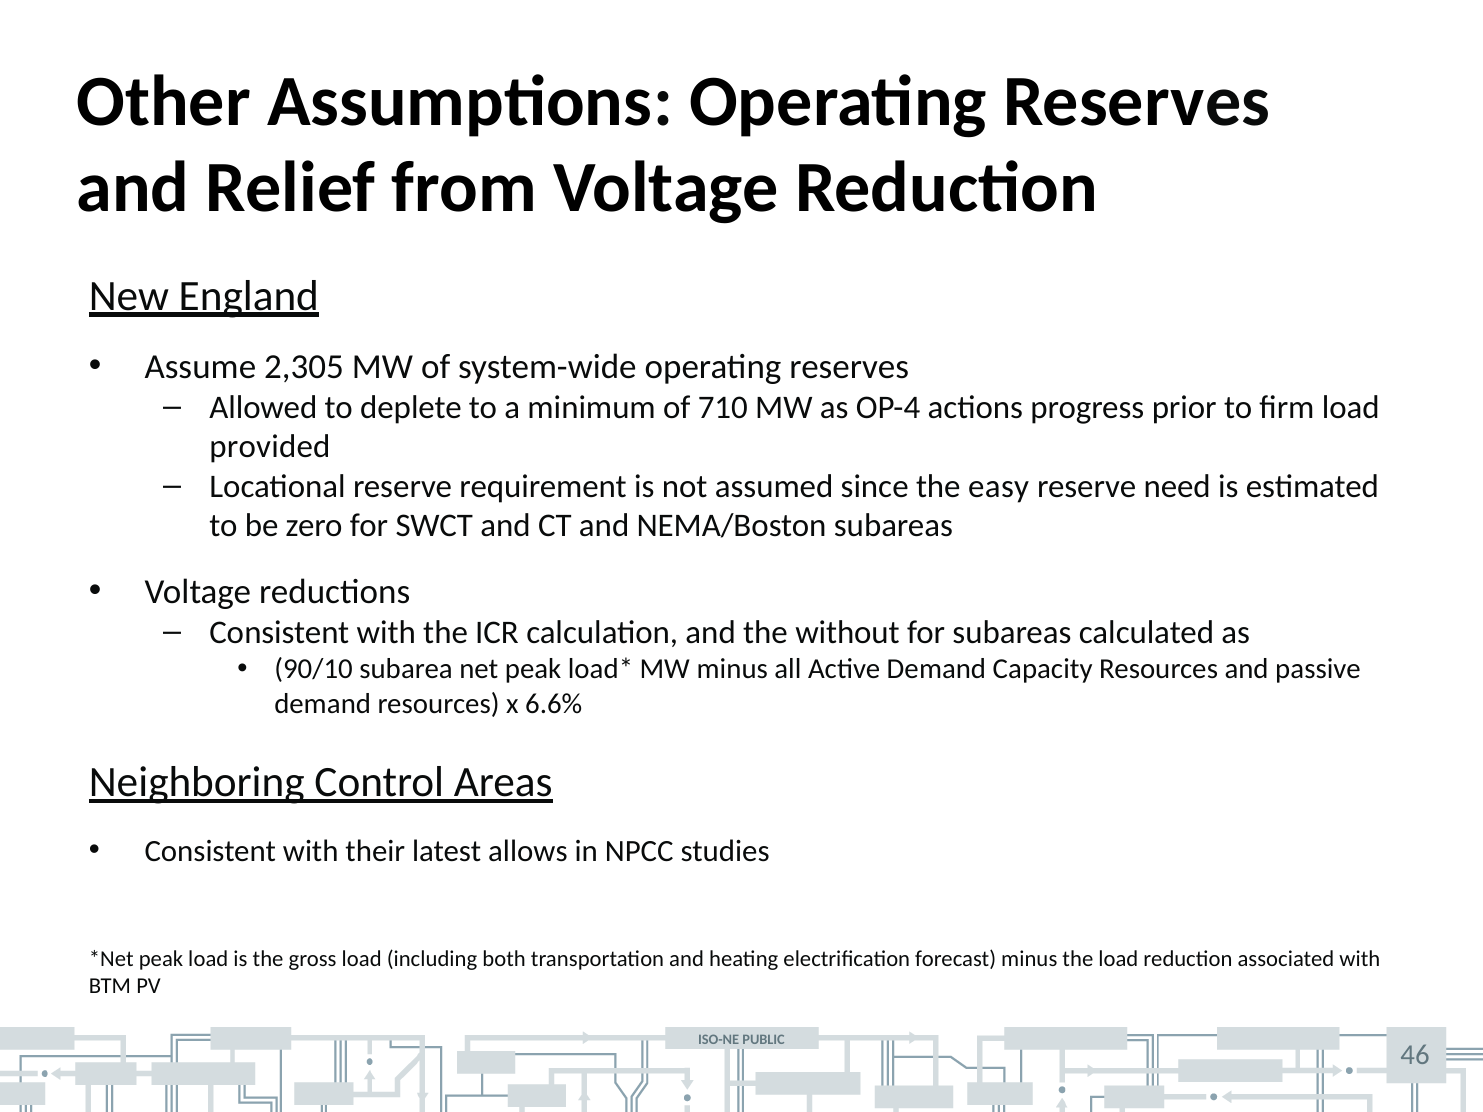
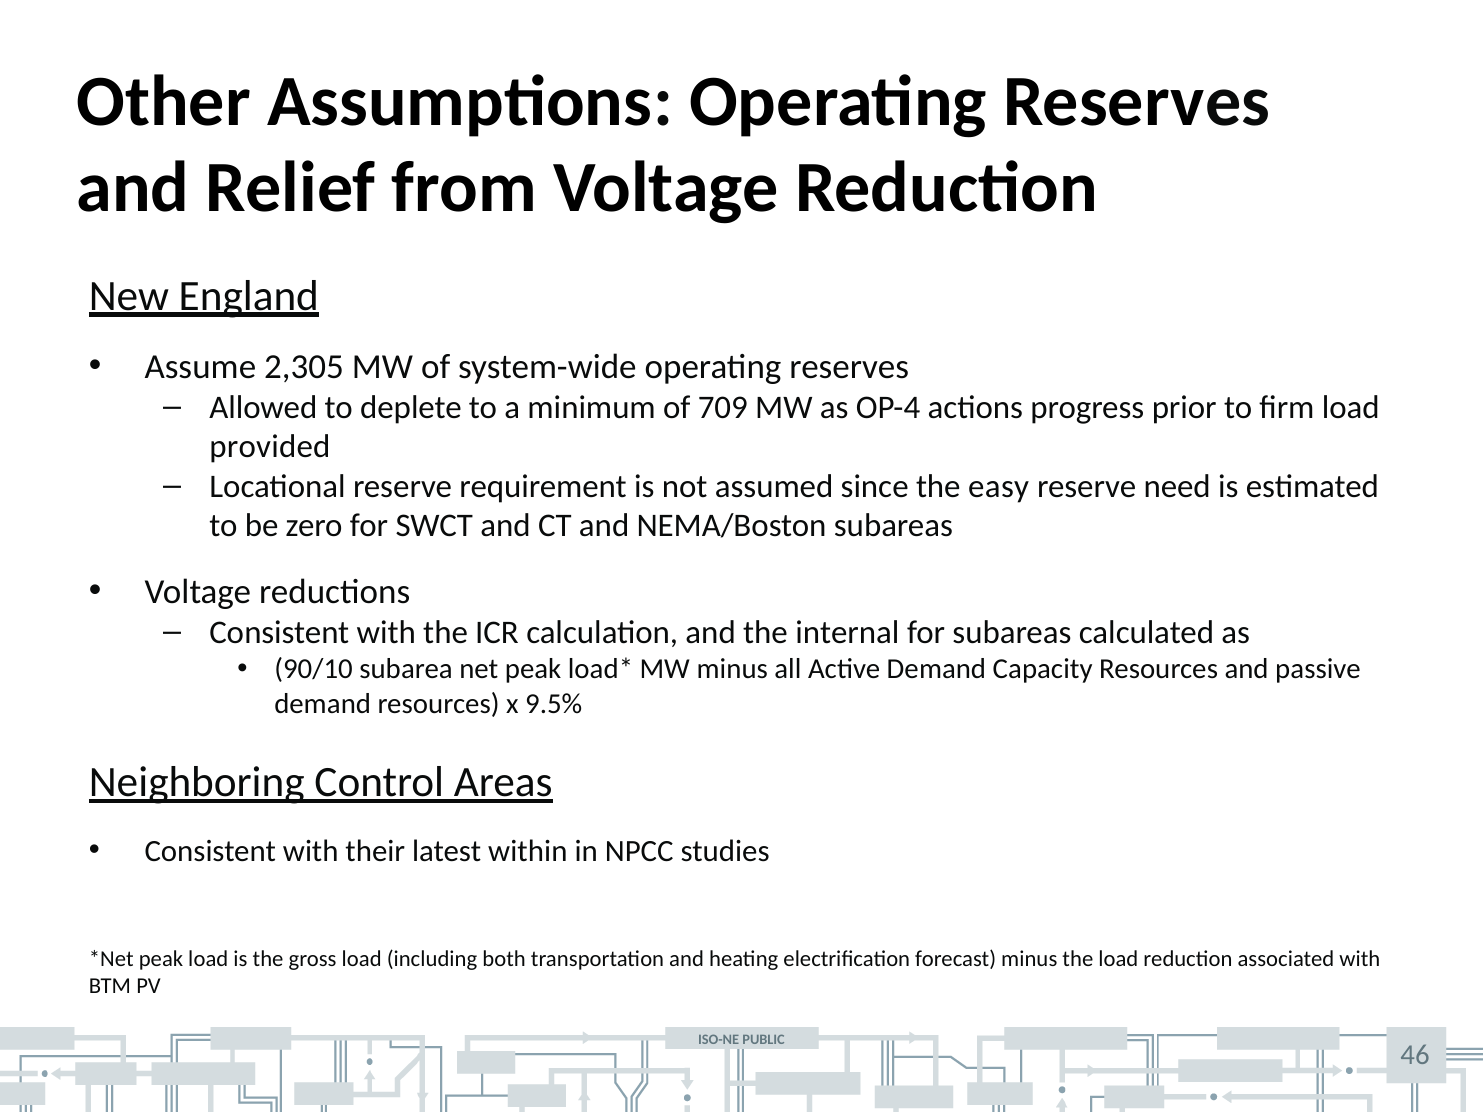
710: 710 -> 709
without: without -> internal
6.6%: 6.6% -> 9.5%
allows: allows -> within
